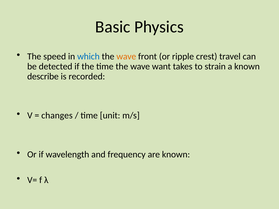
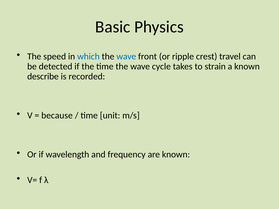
wave at (126, 56) colour: orange -> blue
want: want -> cycle
changes: changes -> because
